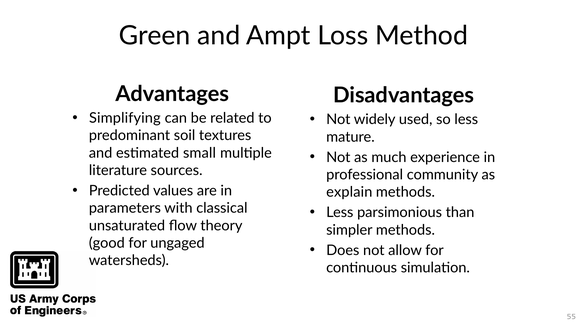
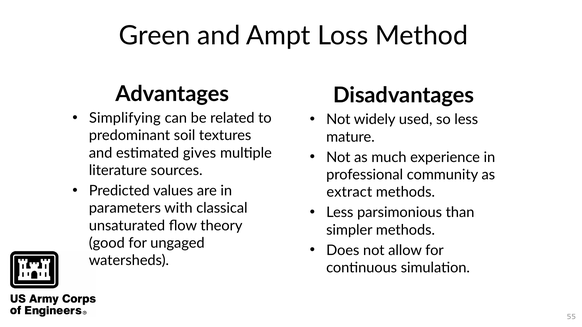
small: small -> gives
explain: explain -> extract
